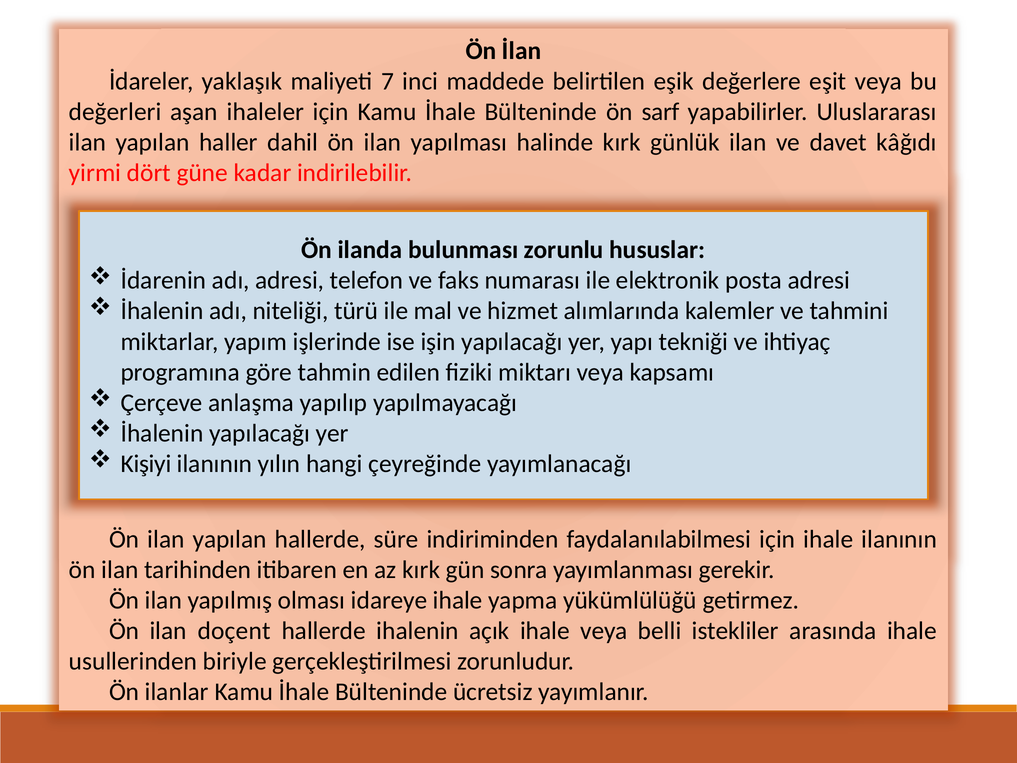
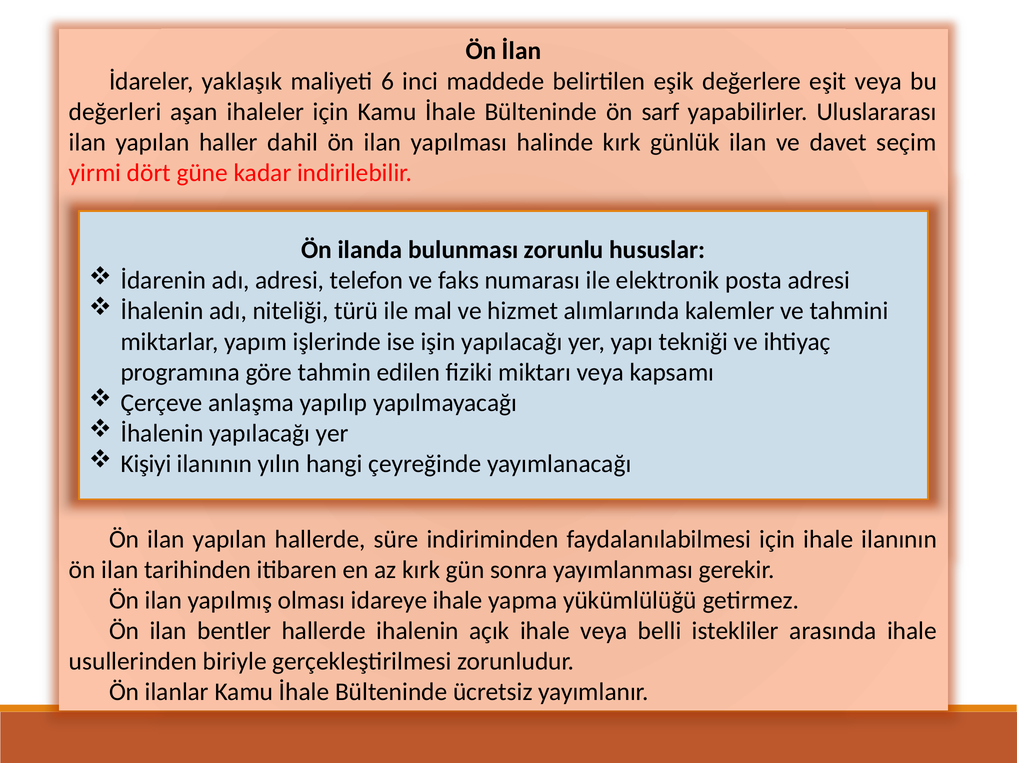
7: 7 -> 6
kâğıdı: kâğıdı -> seçim
doçent: doçent -> bentler
